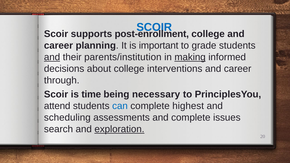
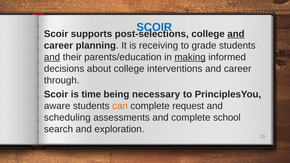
post-enrollment: post-enrollment -> post-selections
and at (236, 34) underline: none -> present
important: important -> receiving
parents/institution: parents/institution -> parents/education
attend: attend -> aware
can colour: blue -> orange
highest: highest -> request
issues: issues -> school
exploration underline: present -> none
